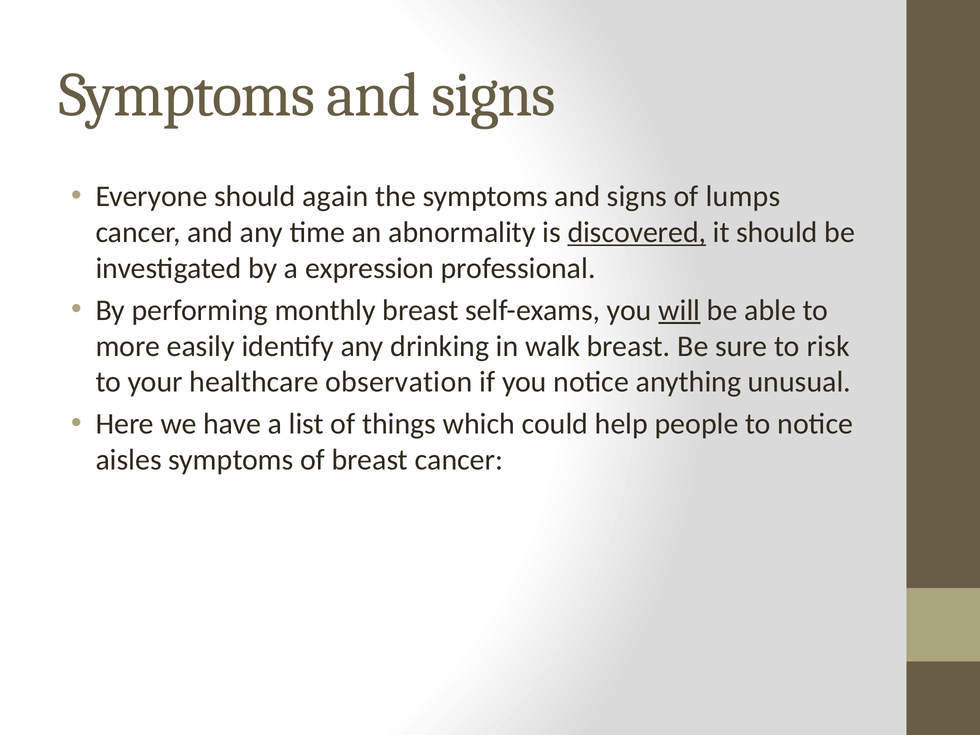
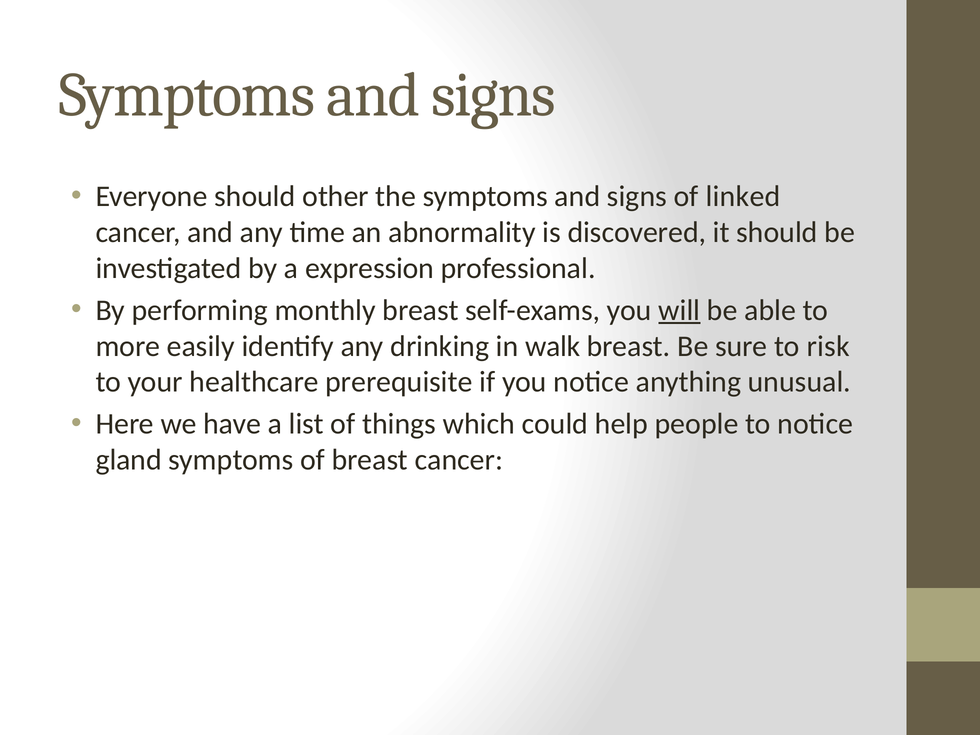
again: again -> other
lumps: lumps -> linked
discovered underline: present -> none
observation: observation -> prerequisite
aisles: aisles -> gland
